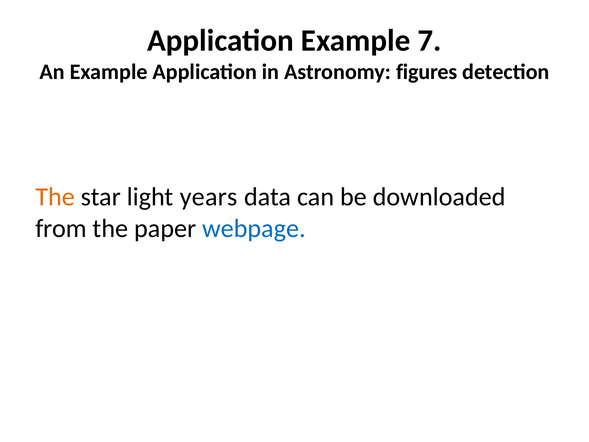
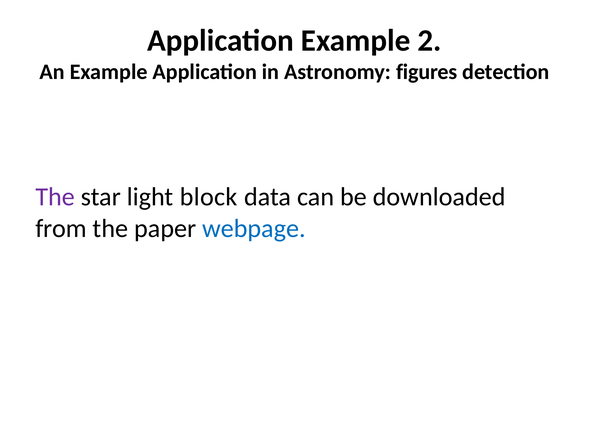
7: 7 -> 2
The at (55, 197) colour: orange -> purple
years: years -> block
